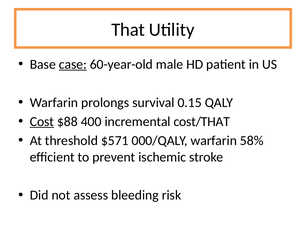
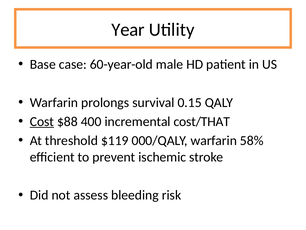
That: That -> Year
case underline: present -> none
$571: $571 -> $119
